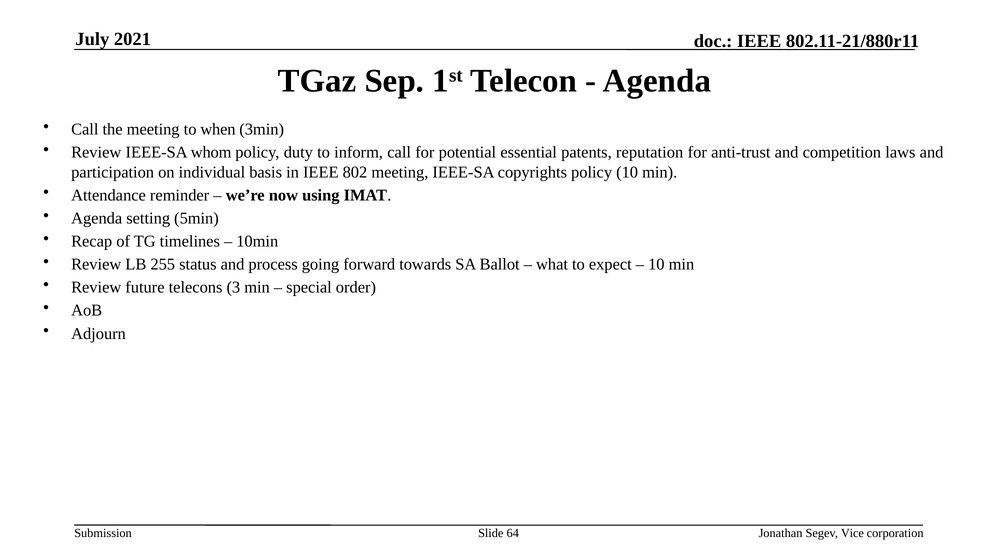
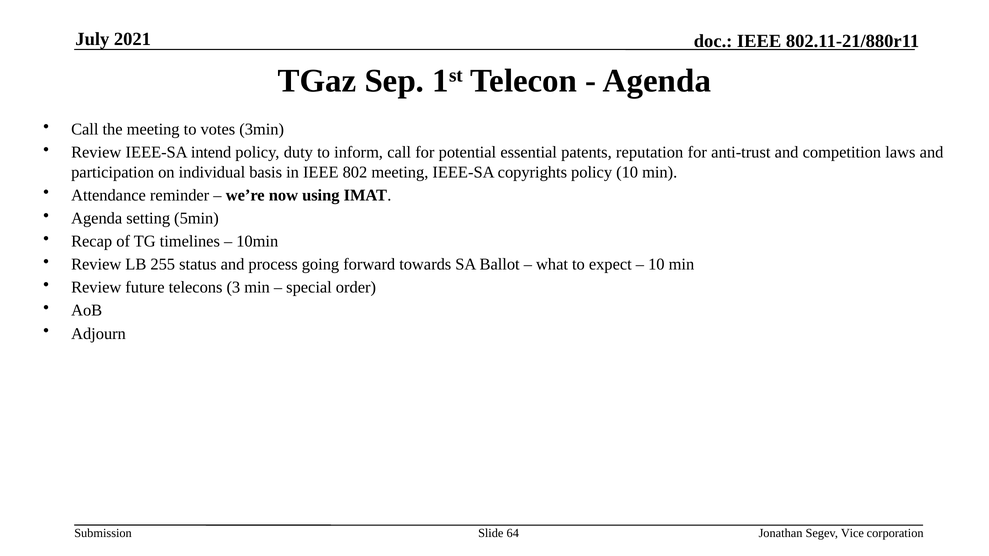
when: when -> votes
whom: whom -> intend
